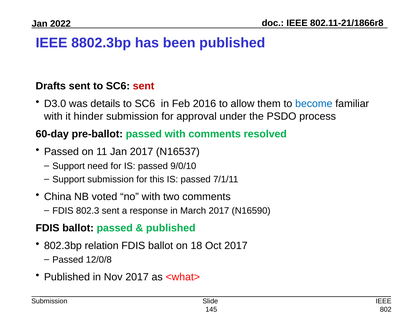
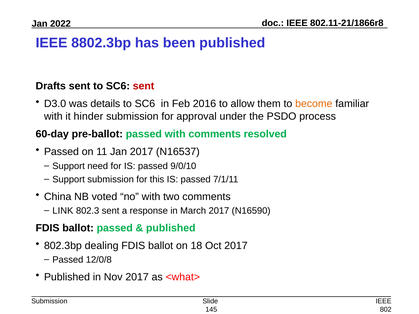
become colour: blue -> orange
FDIS at (63, 211): FDIS -> LINK
relation: relation -> dealing
